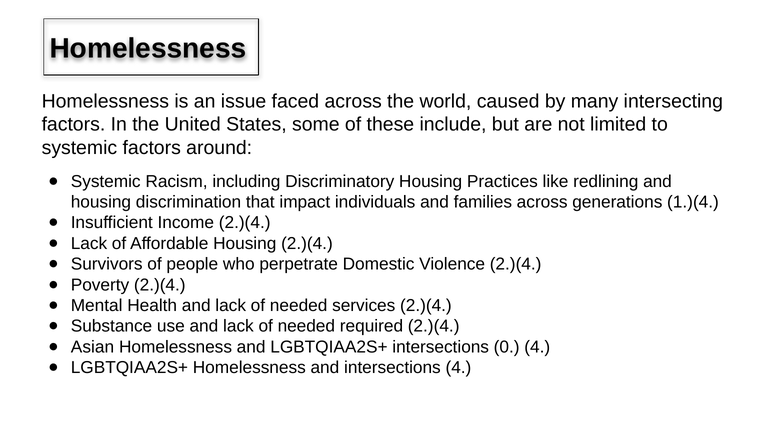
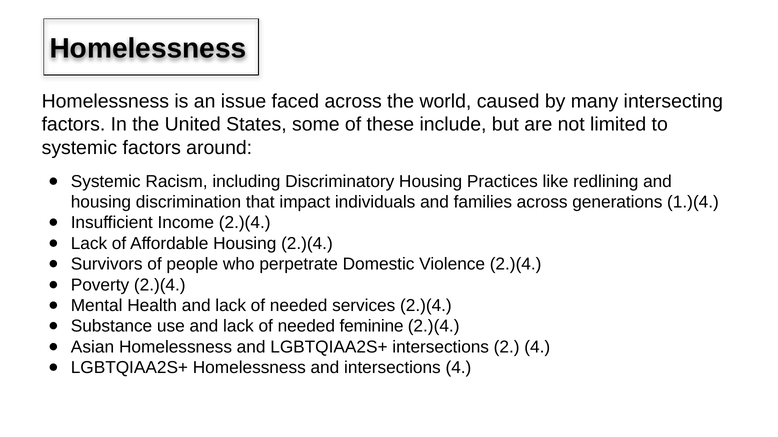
required: required -> feminine
0: 0 -> 2
